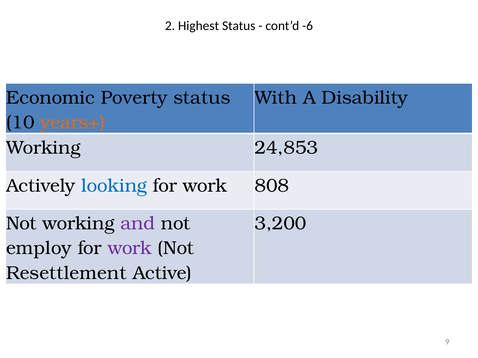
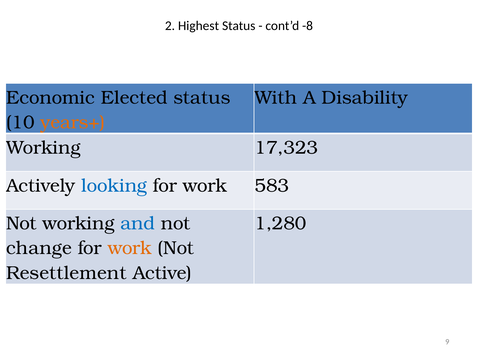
-6: -6 -> -8
Poverty: Poverty -> Elected
24,853: 24,853 -> 17,323
808: 808 -> 583
and colour: purple -> blue
3,200: 3,200 -> 1,280
employ: employ -> change
work at (130, 249) colour: purple -> orange
